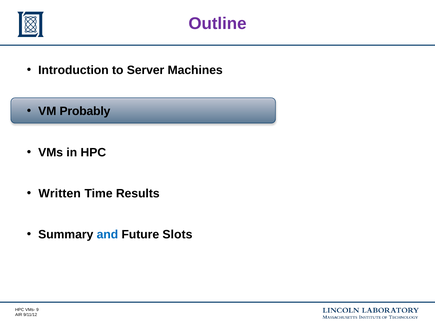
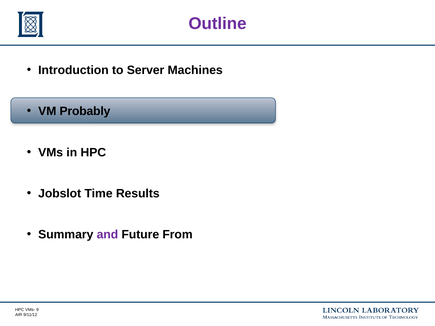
Written: Written -> Jobslot
and colour: blue -> purple
Slots: Slots -> From
